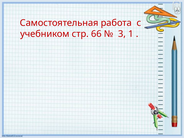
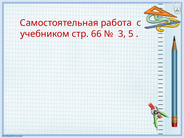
1: 1 -> 5
